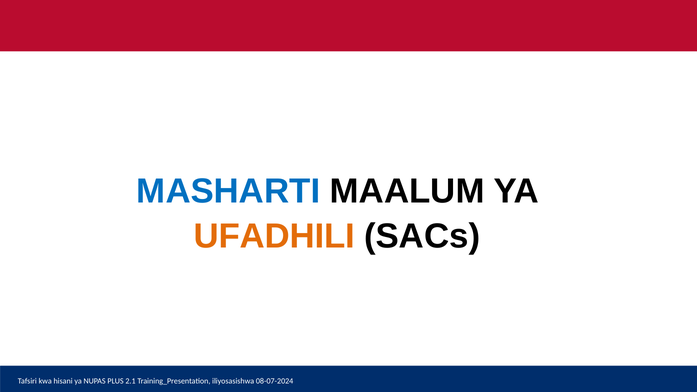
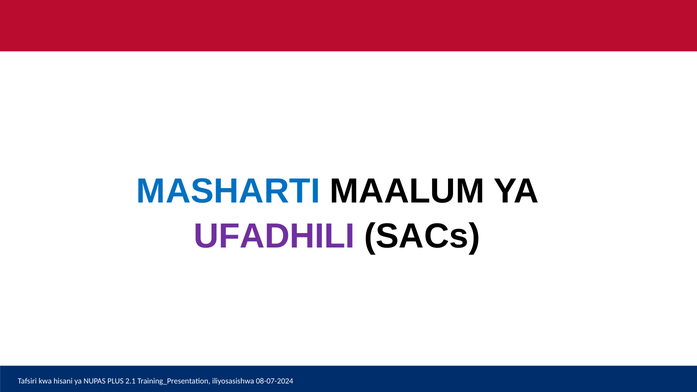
UFADHILI colour: orange -> purple
